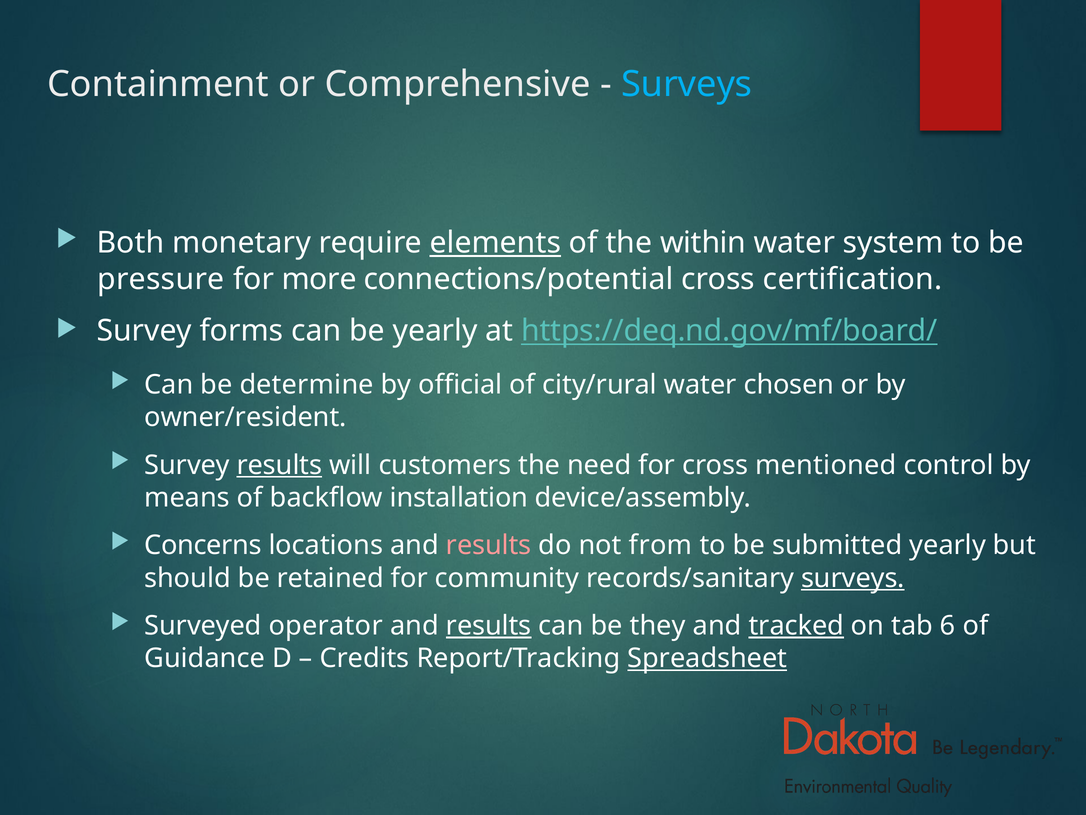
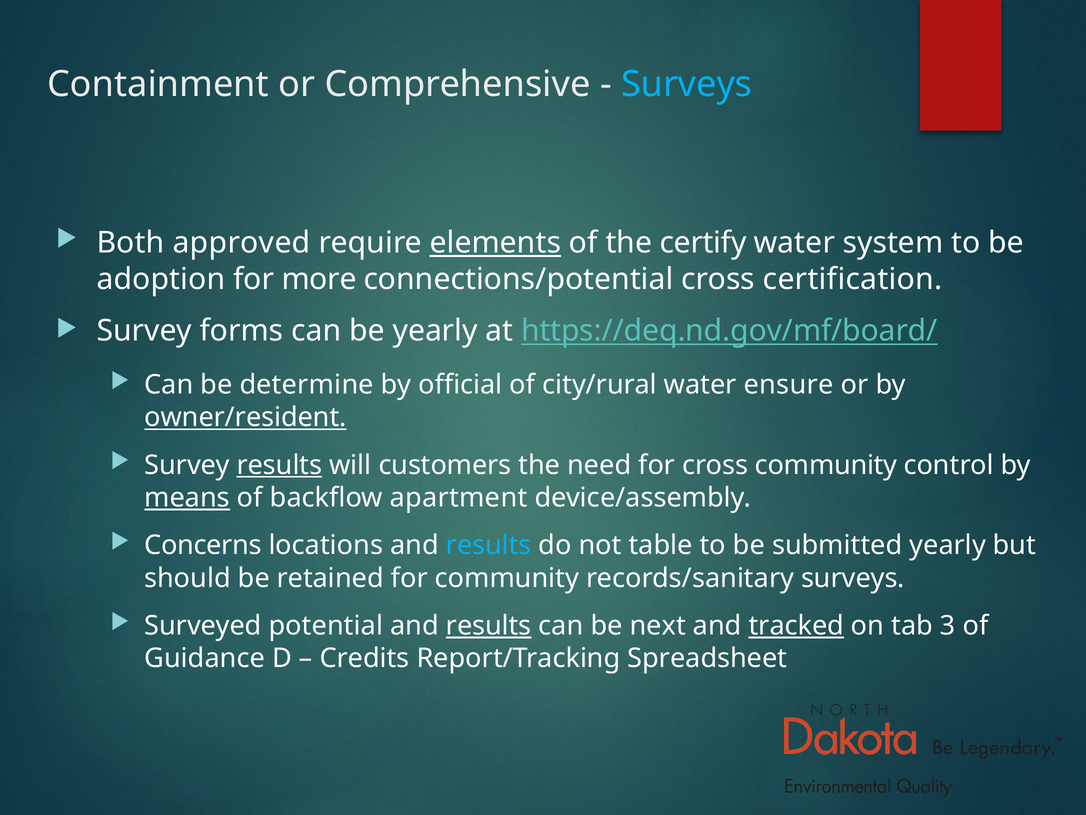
monetary: monetary -> approved
within: within -> certify
pressure: pressure -> adoption
chosen: chosen -> ensure
owner/resident underline: none -> present
cross mentioned: mentioned -> community
means underline: none -> present
installation: installation -> apartment
results at (489, 545) colour: pink -> light blue
from: from -> table
surveys at (853, 578) underline: present -> none
operator: operator -> potential
they: they -> next
6: 6 -> 3
Spreadsheet underline: present -> none
